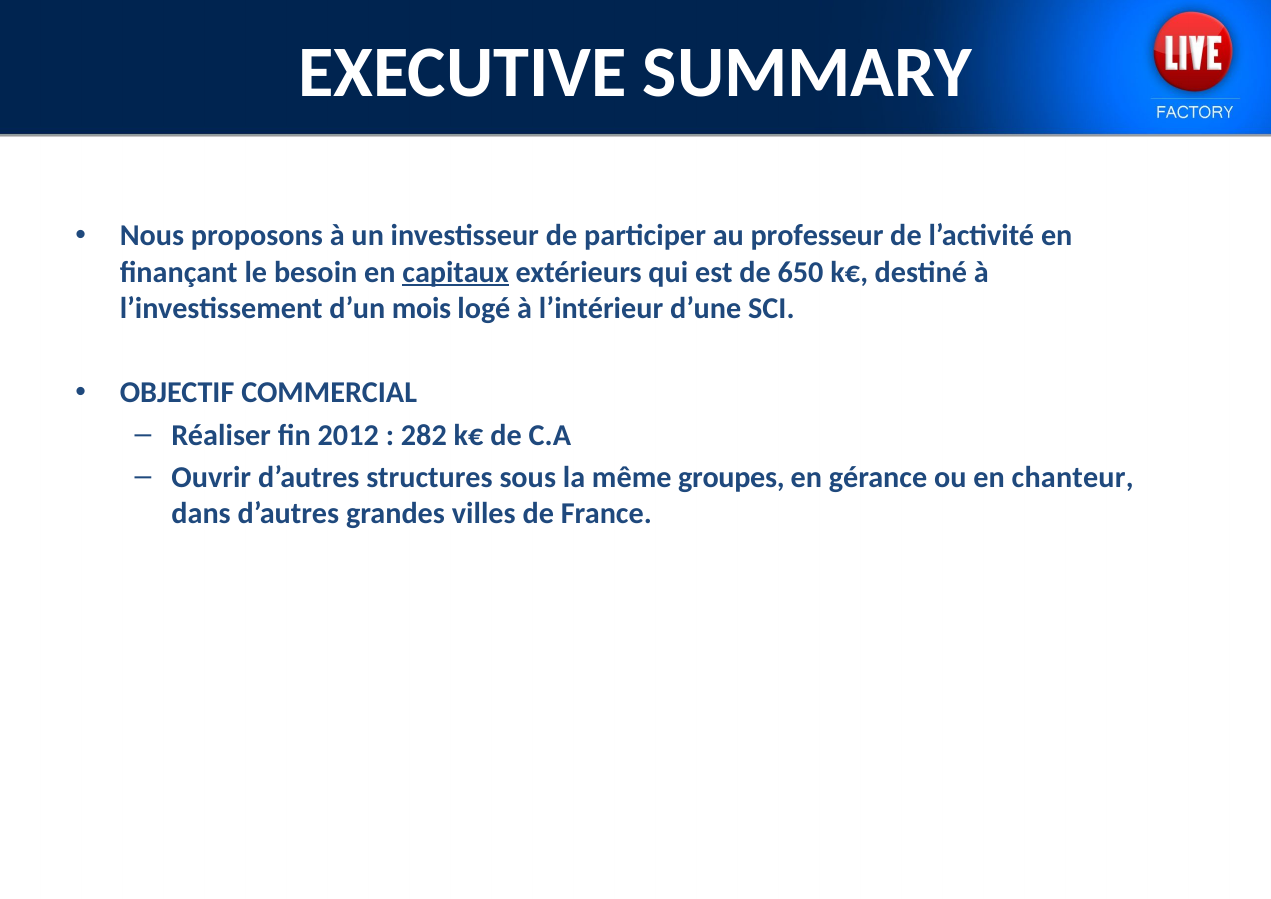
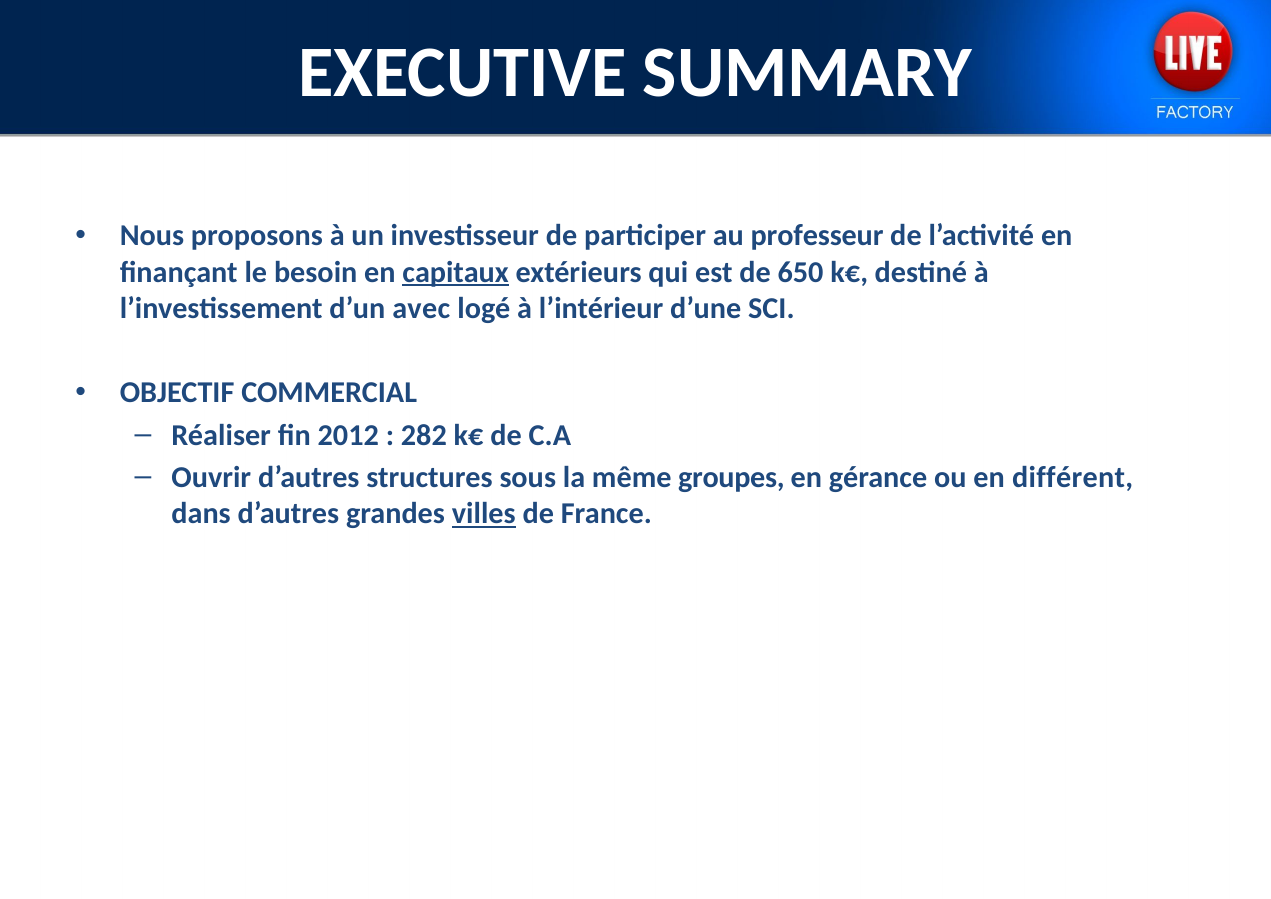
mois: mois -> avec
chanteur: chanteur -> différent
villes underline: none -> present
